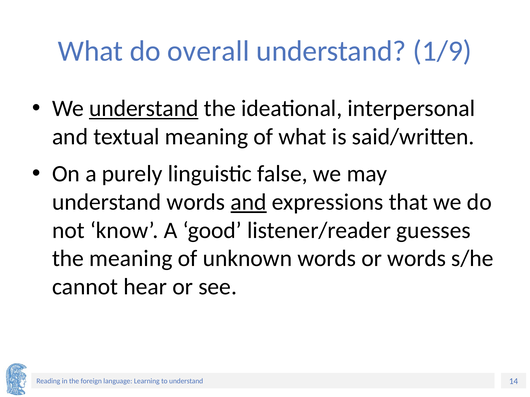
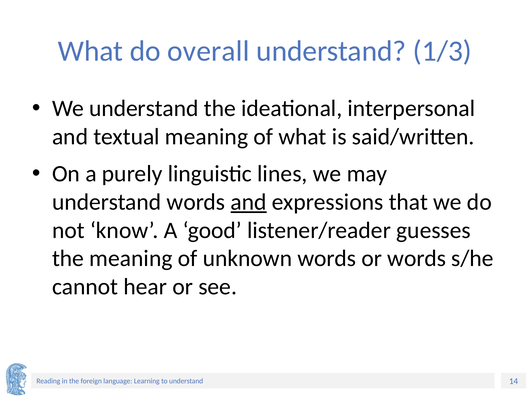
1/9: 1/9 -> 1/3
understand at (144, 109) underline: present -> none
false: false -> lines
